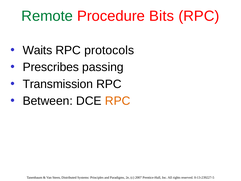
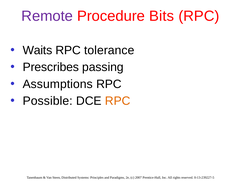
Remote colour: green -> purple
protocols: protocols -> tolerance
Transmission: Transmission -> Assumptions
Between: Between -> Possible
